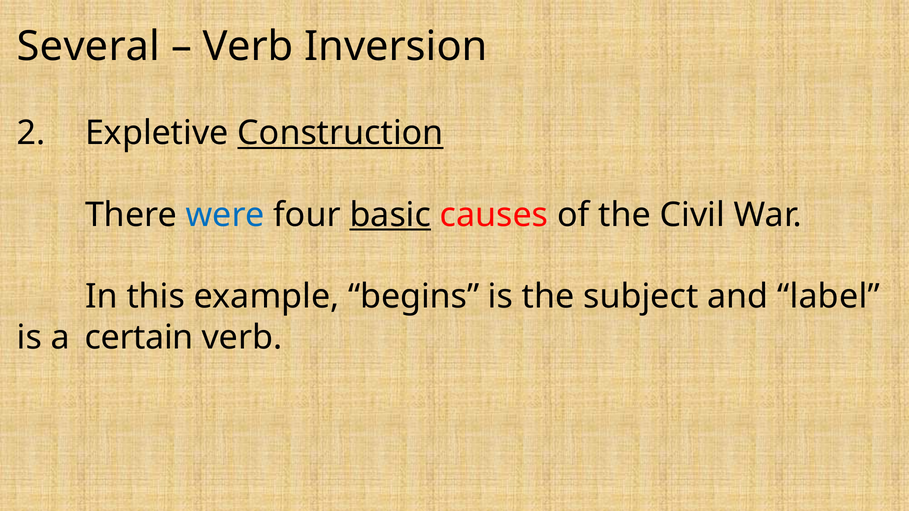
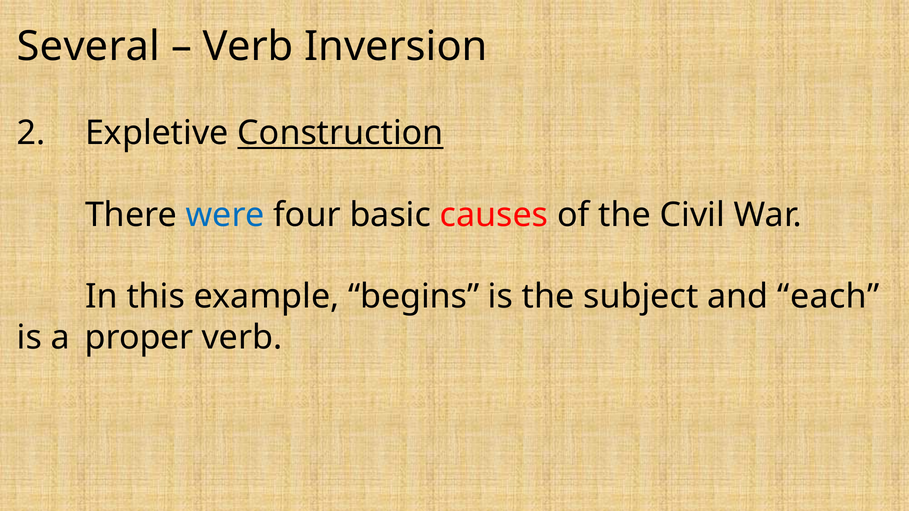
basic underline: present -> none
label: label -> each
certain: certain -> proper
